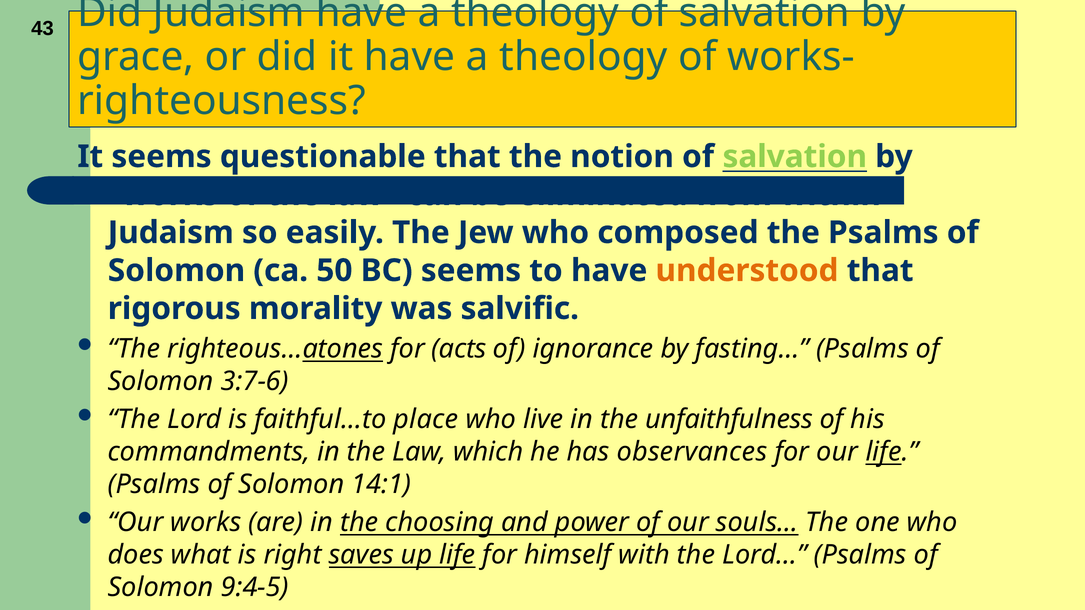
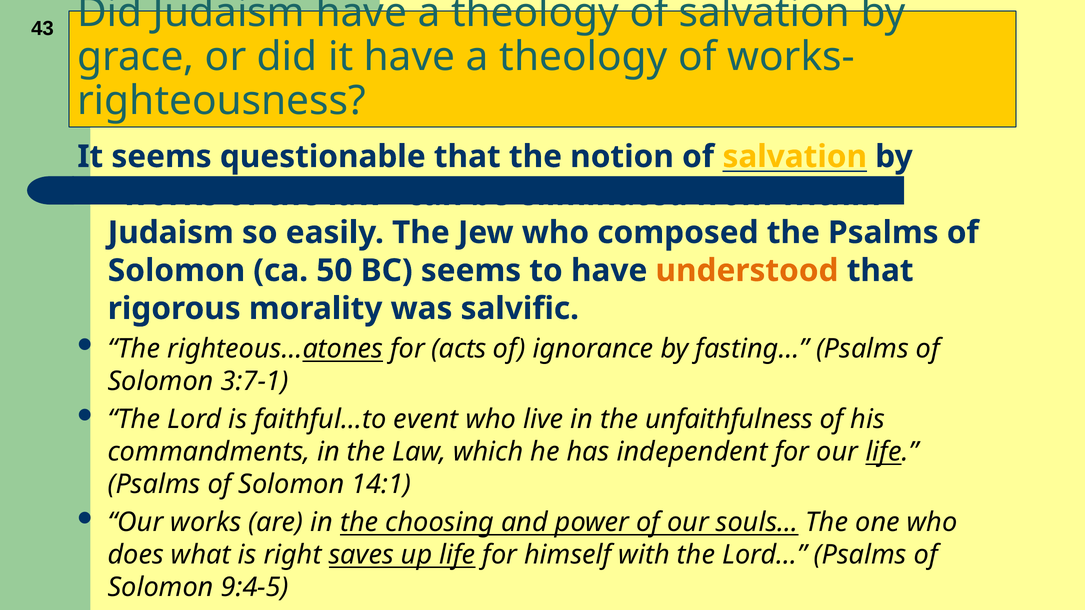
salvation at (795, 157) colour: light green -> yellow
3:7-6: 3:7-6 -> 3:7-1
place: place -> event
observances: observances -> independent
